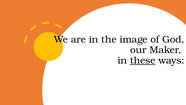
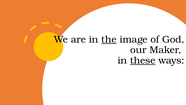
the underline: none -> present
